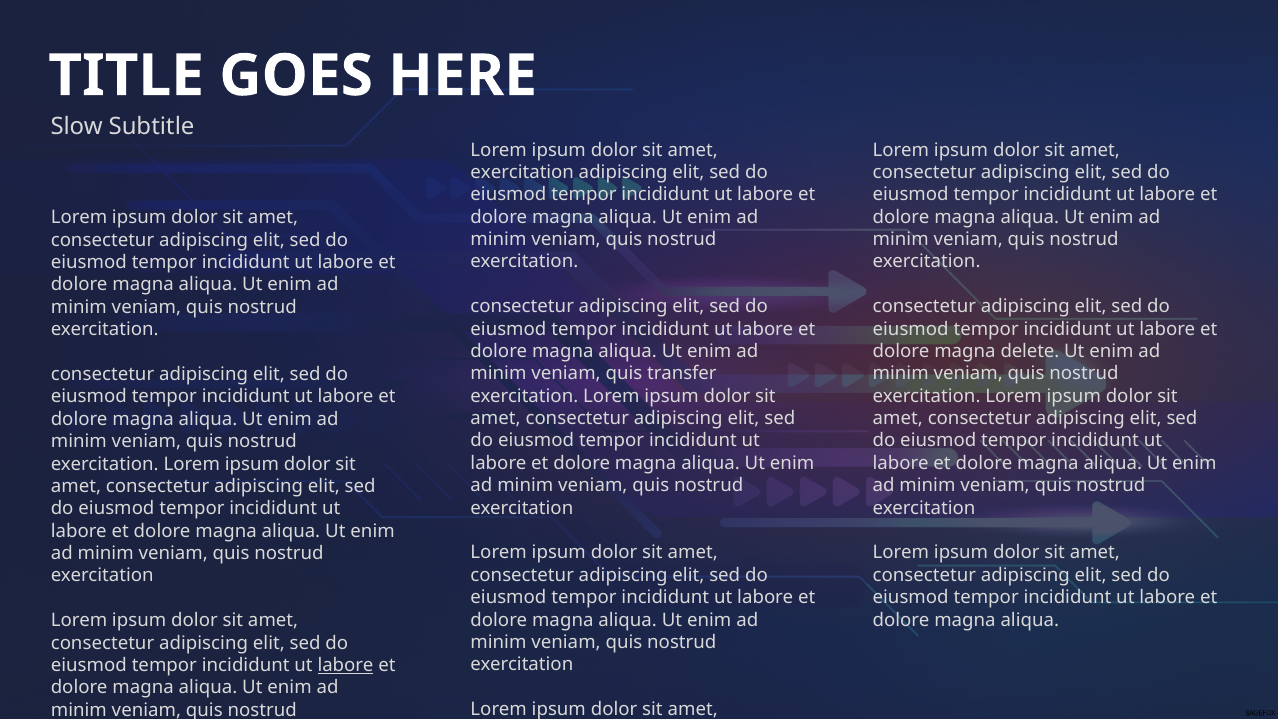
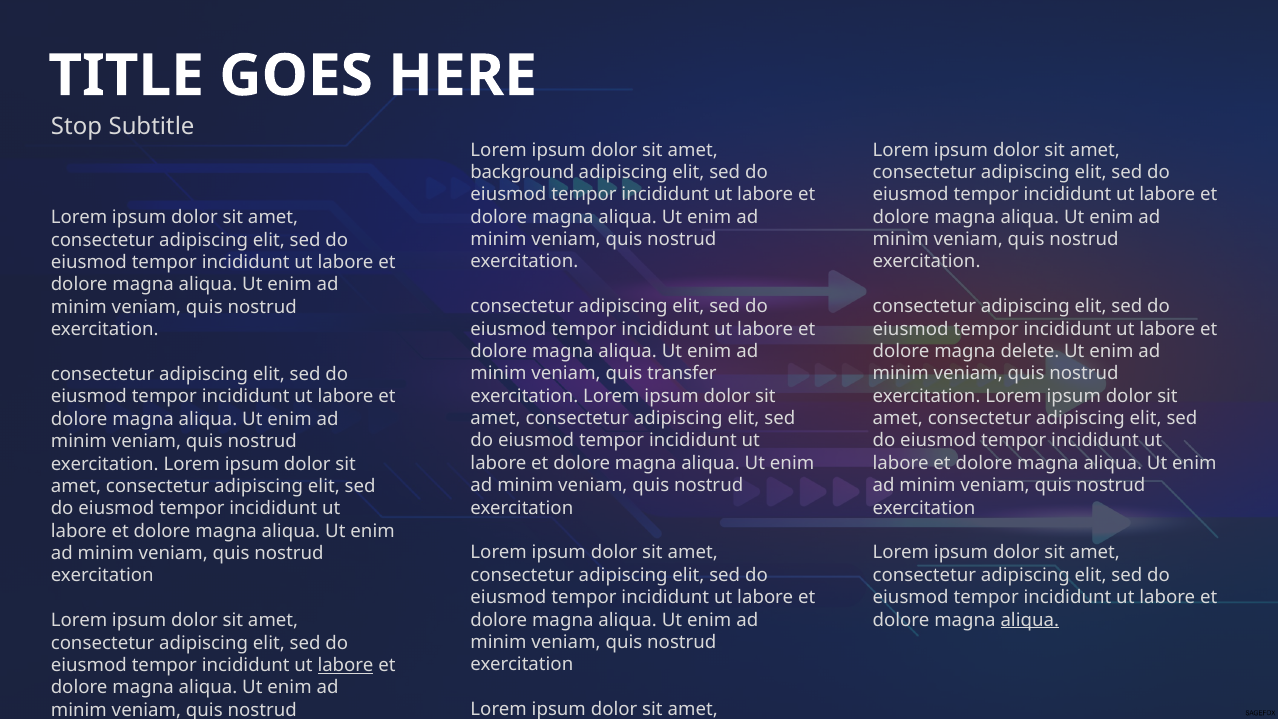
Slow: Slow -> Stop
exercitation at (522, 172): exercitation -> background
aliqua at (1030, 620) underline: none -> present
